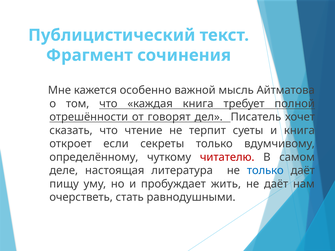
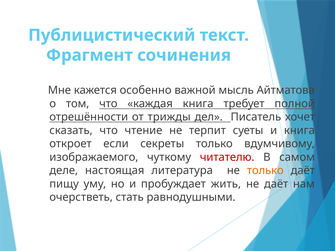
говорят: говорят -> трижды
определённому: определённому -> изображаемого
только at (265, 171) colour: blue -> orange
